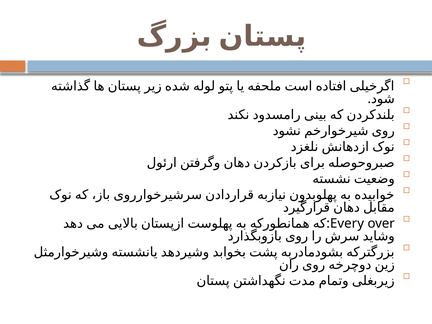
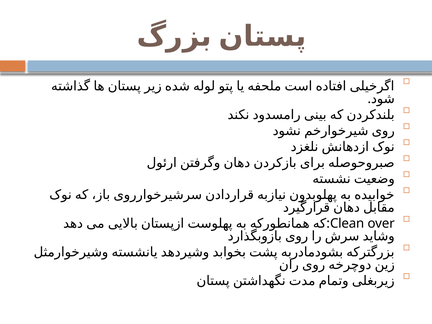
Every: Every -> Clean
